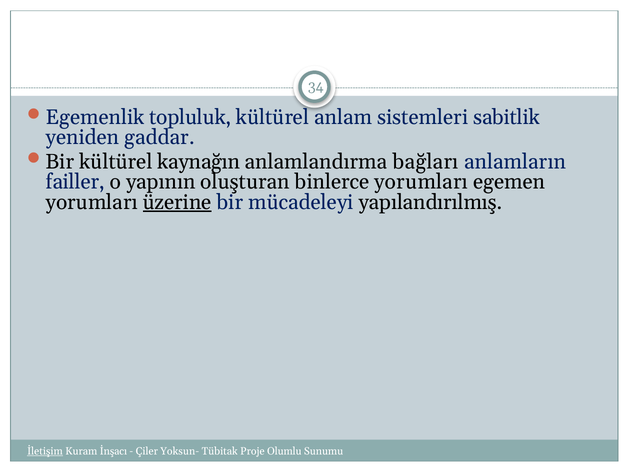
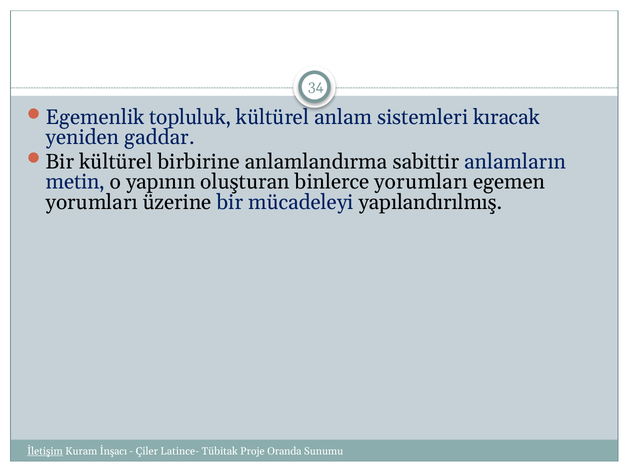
sabitlik: sabitlik -> kıracak
kaynağın: kaynağın -> birbirine
bağları: bağları -> sabittir
failler: failler -> metin
üzerine underline: present -> none
Yoksun-: Yoksun- -> Latince-
Olumlu: Olumlu -> Oranda
